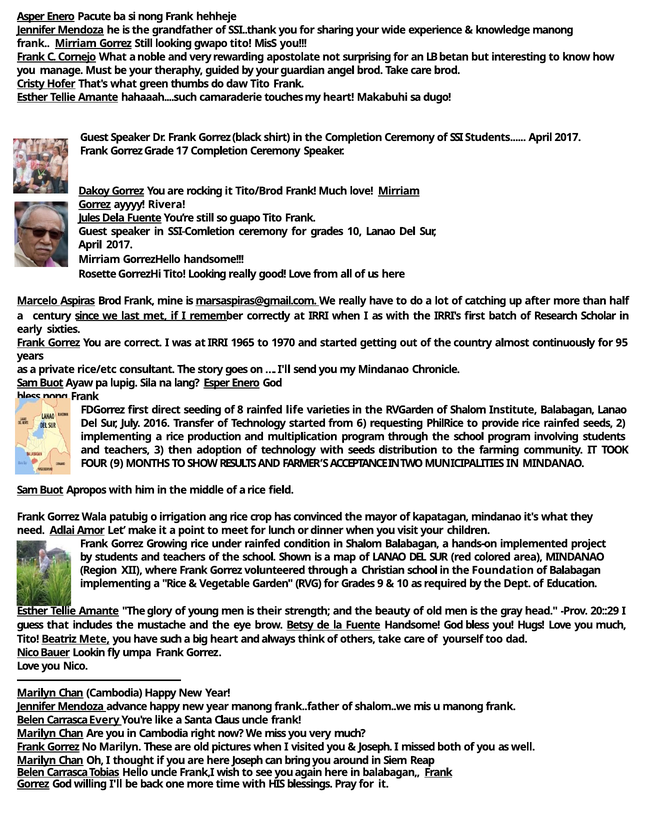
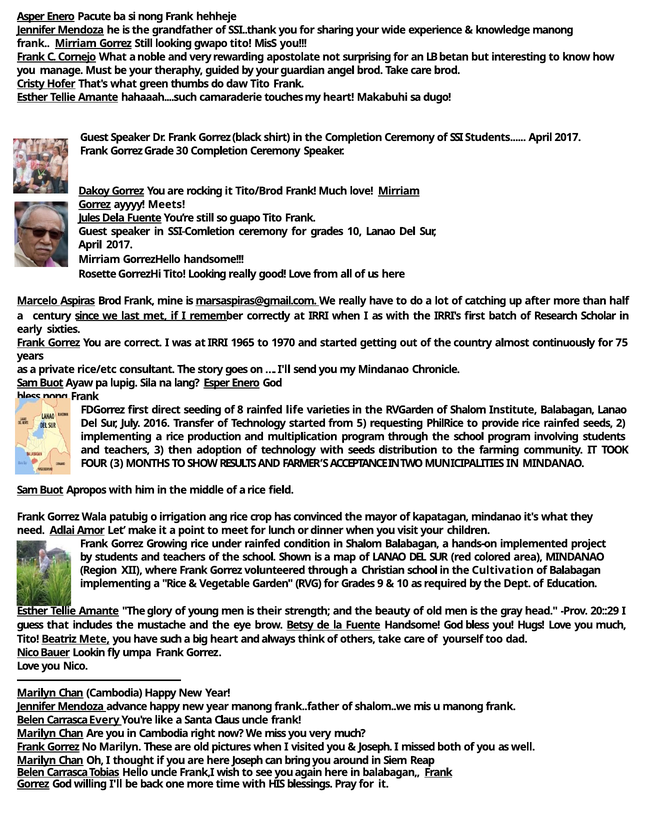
17: 17 -> 30
Rivera: Rivera -> Meets
95: 95 -> 75
6: 6 -> 5
FOUR 9: 9 -> 3
Foundation: Foundation -> Cultivation
